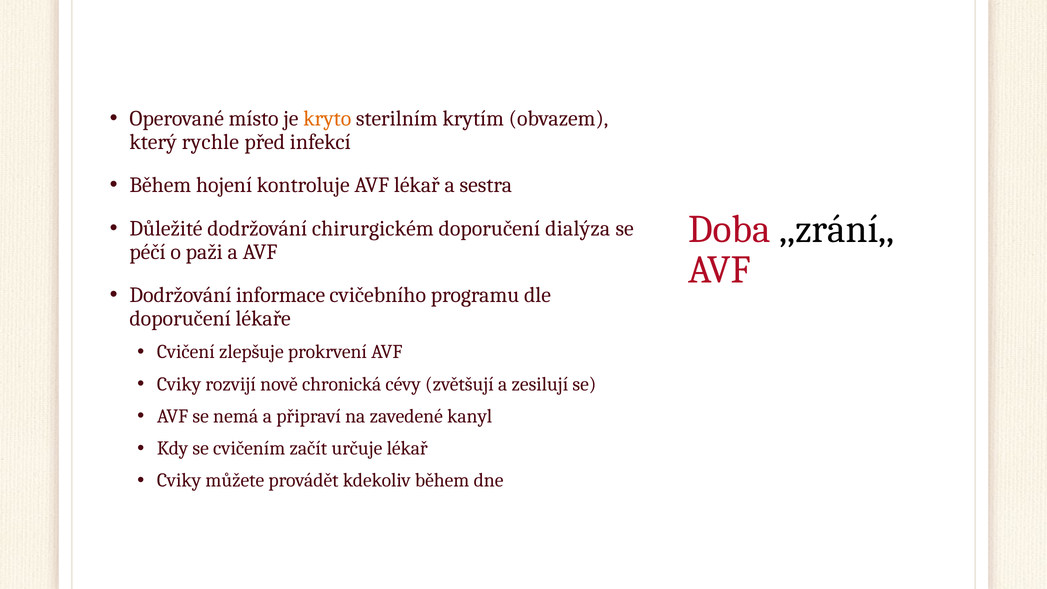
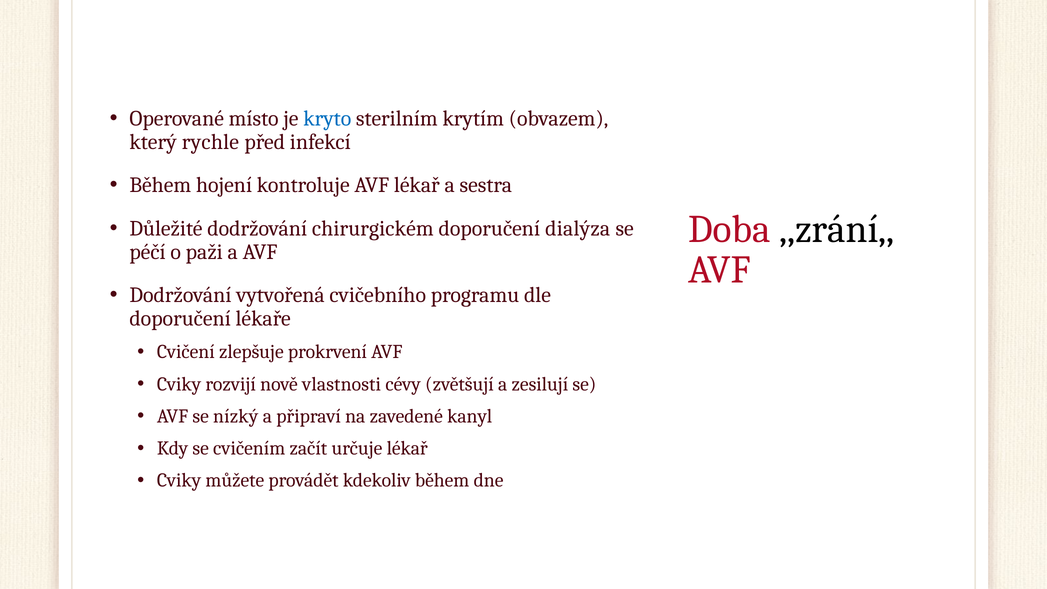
kryto colour: orange -> blue
informace: informace -> vytvořená
chronická: chronická -> vlastnosti
nemá: nemá -> nízký
